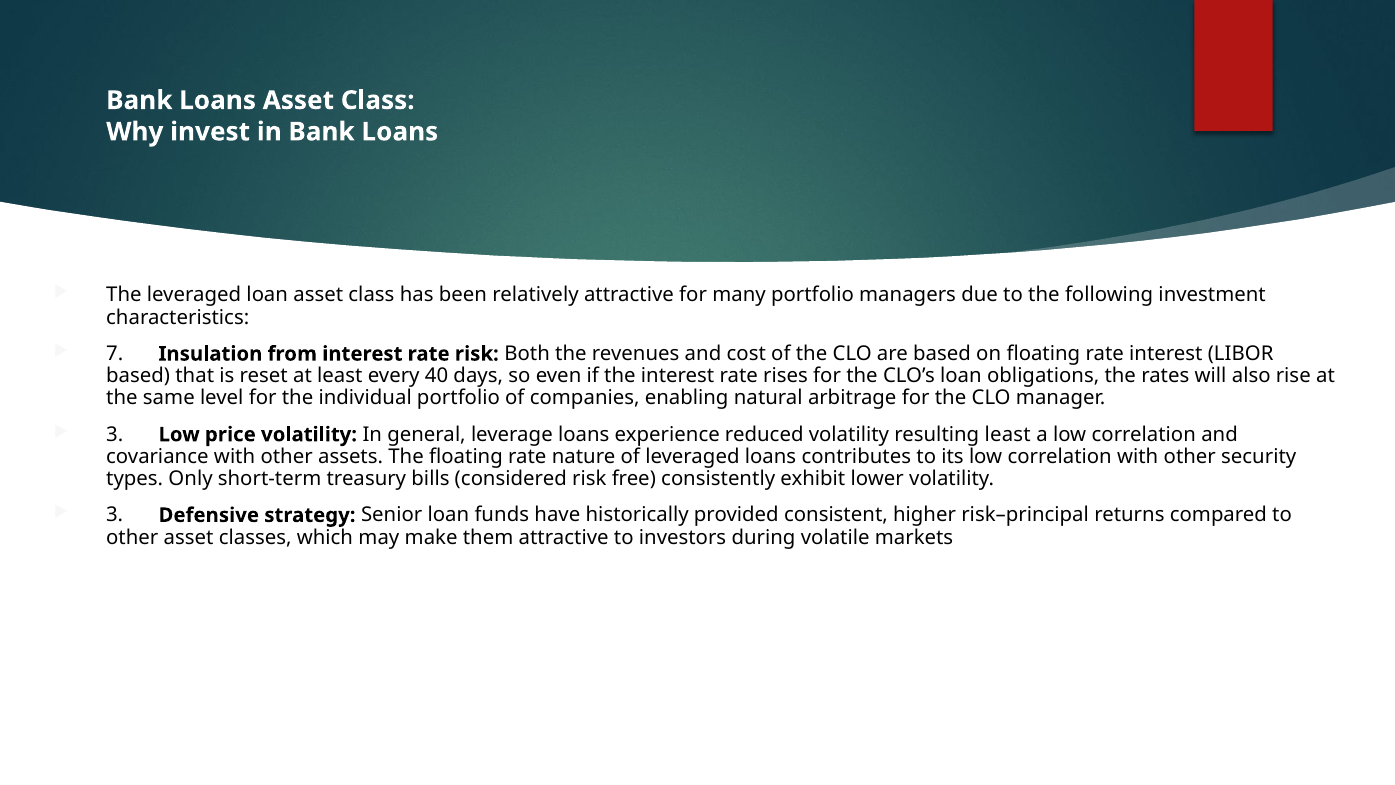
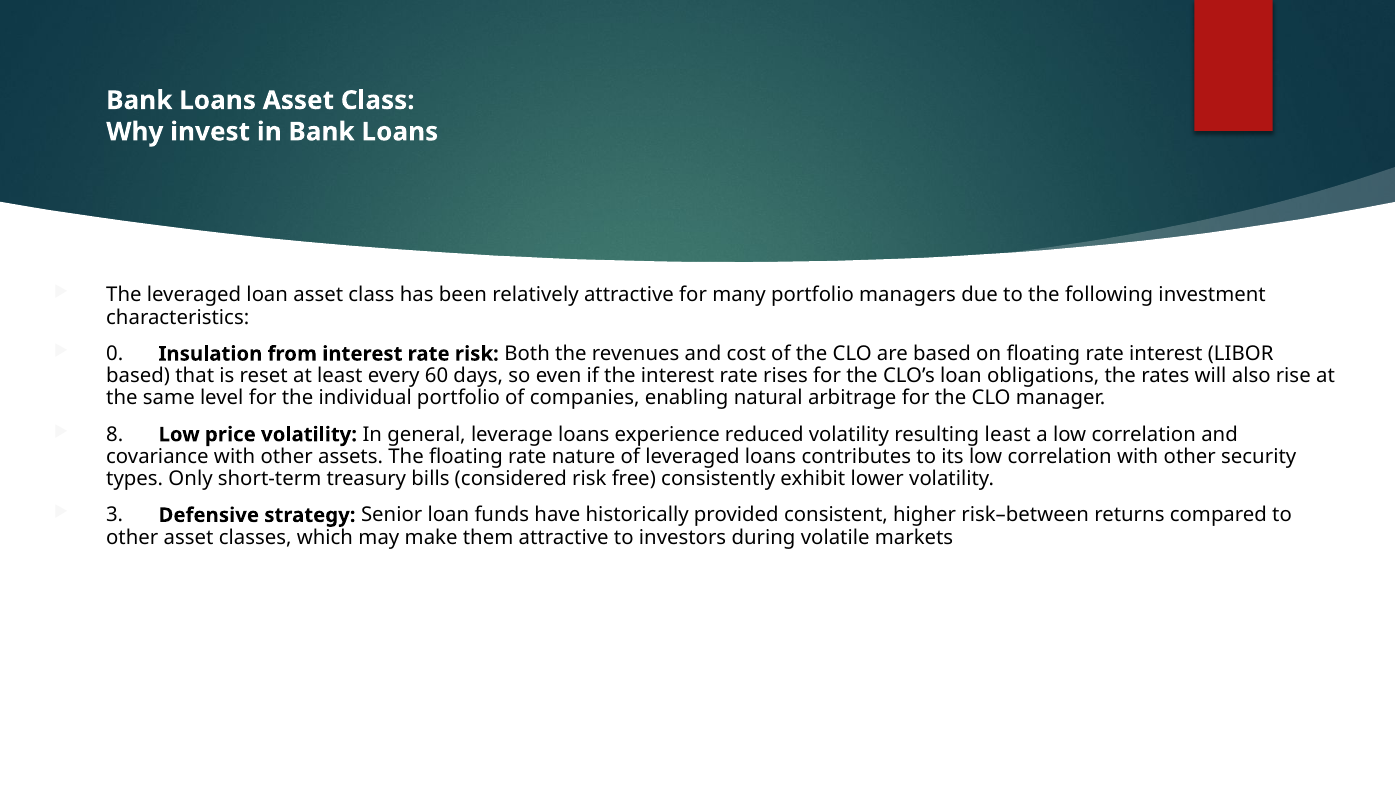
7: 7 -> 0
40: 40 -> 60
3 at (115, 435): 3 -> 8
risk–principal: risk–principal -> risk–between
